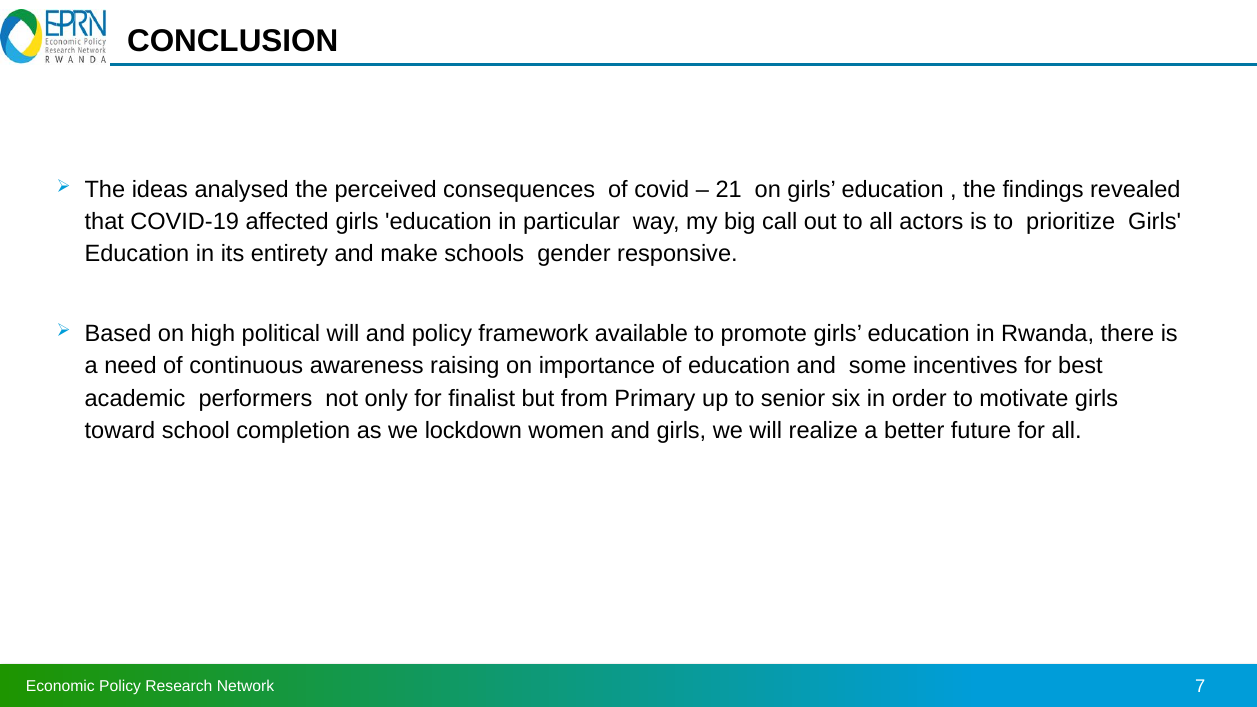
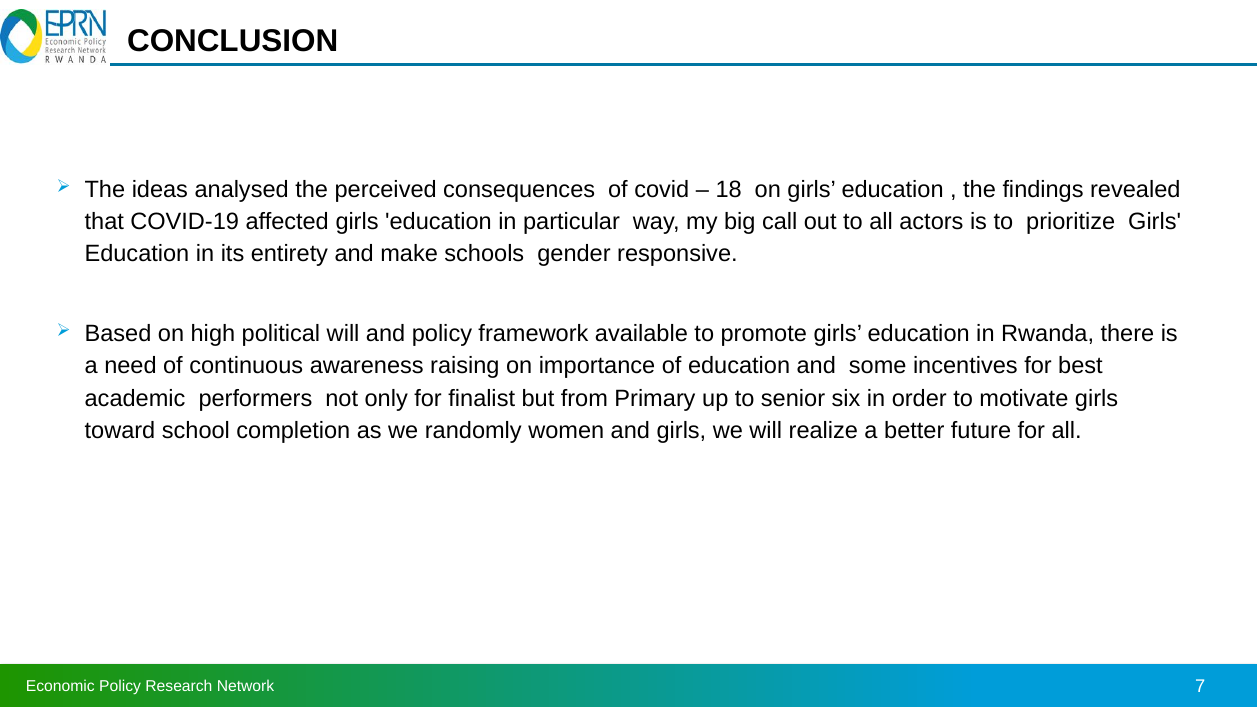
21: 21 -> 18
lockdown: lockdown -> randomly
